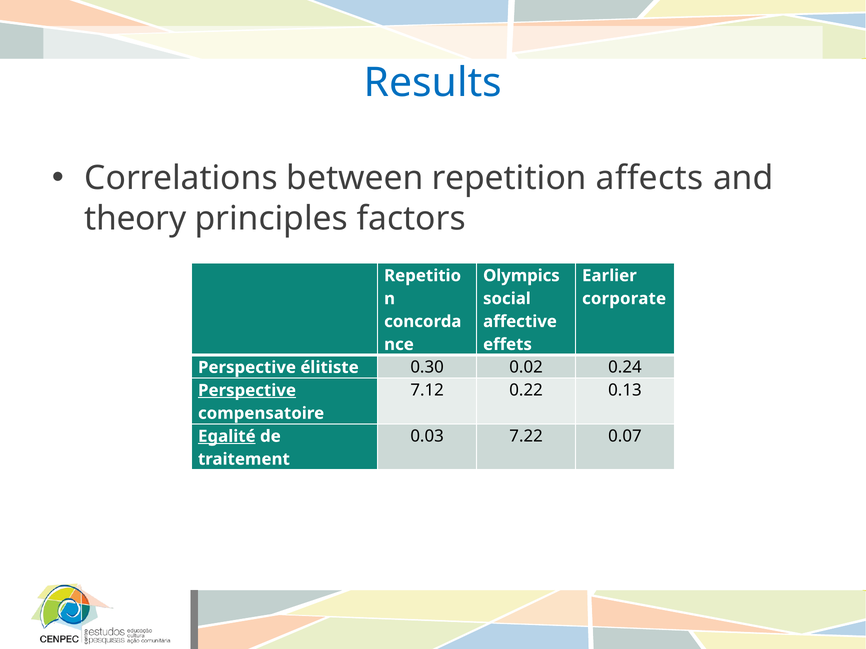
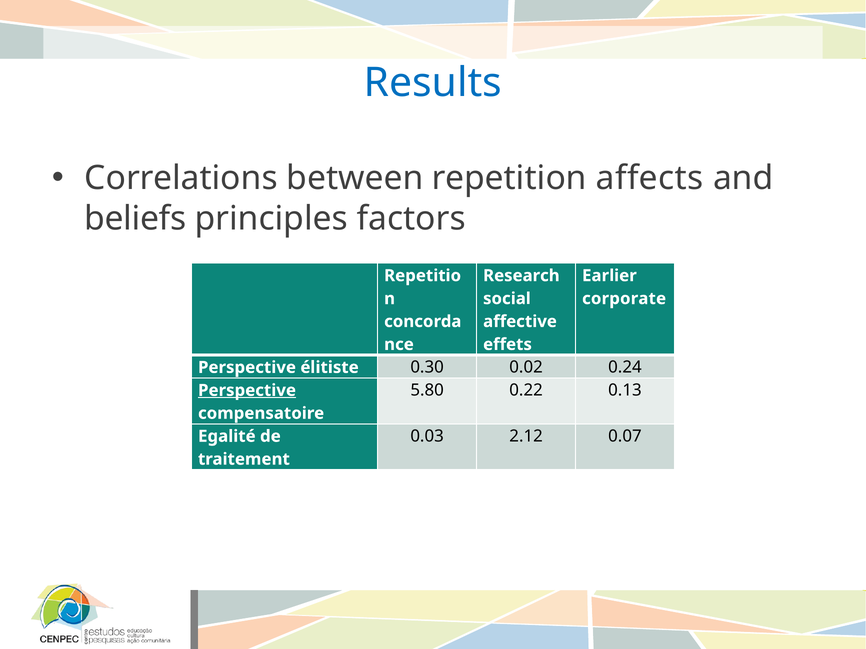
theory: theory -> beliefs
Olympics: Olympics -> Research
7.12: 7.12 -> 5.80
7.22: 7.22 -> 2.12
Egalité underline: present -> none
